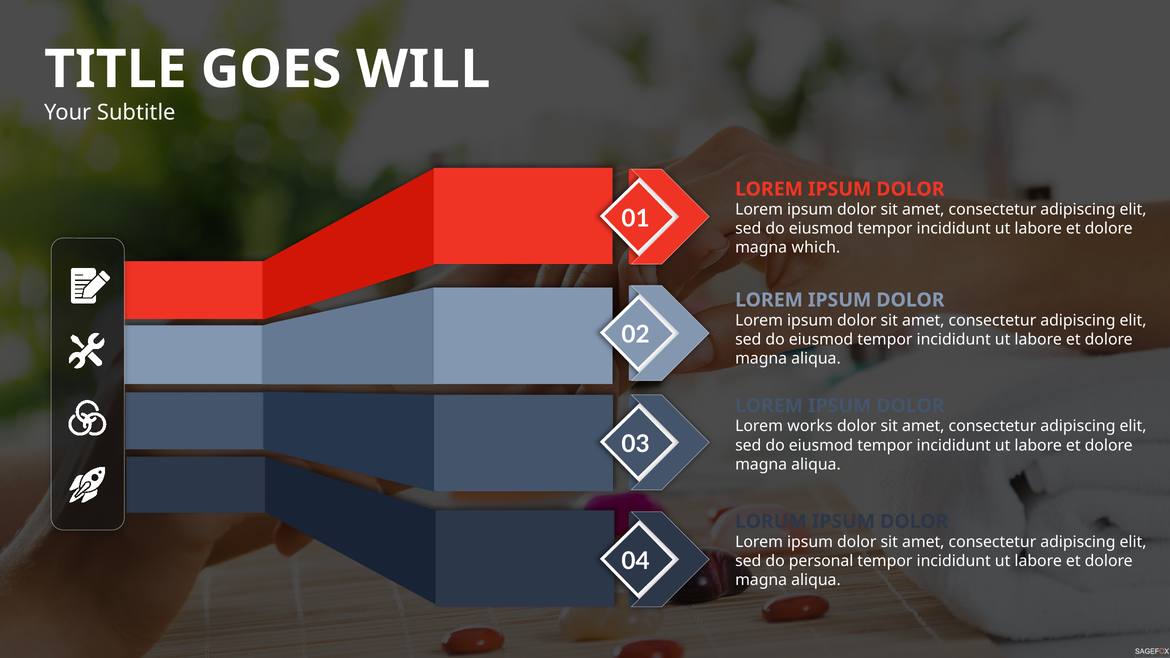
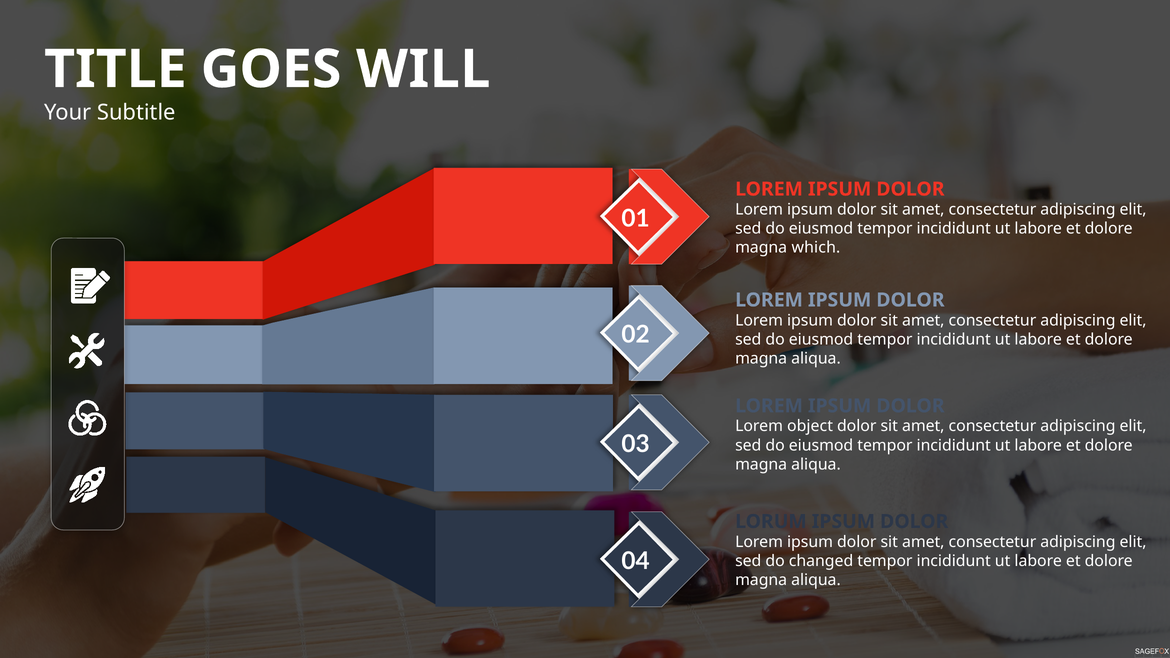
works: works -> object
personal: personal -> changed
